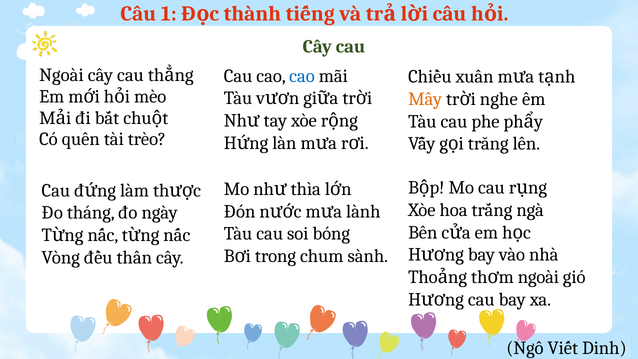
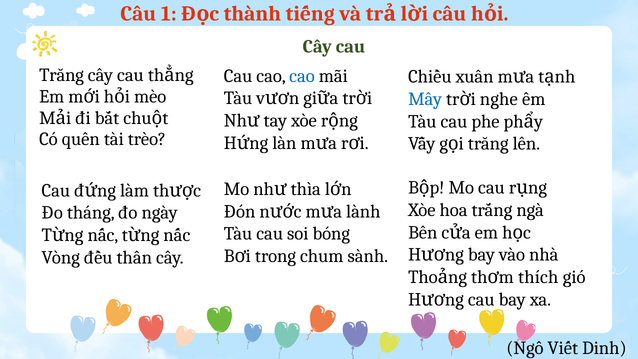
Ngoài at (61, 75): Ngoài -> Trắng
Mây colour: orange -> blue
ngoài at (538, 277): ngoài -> thích
